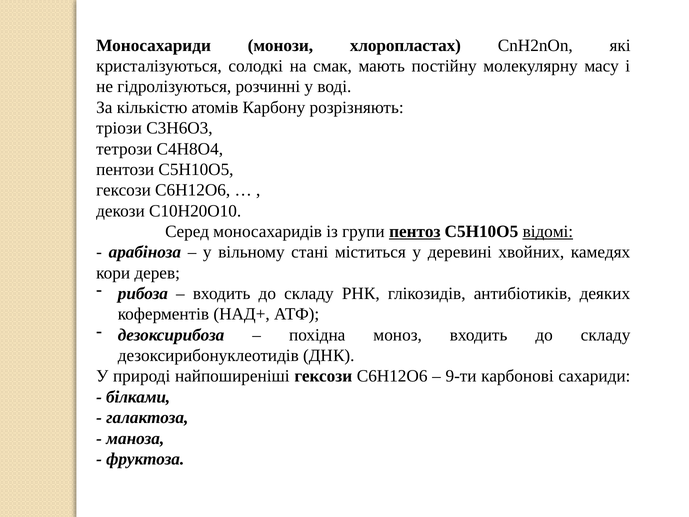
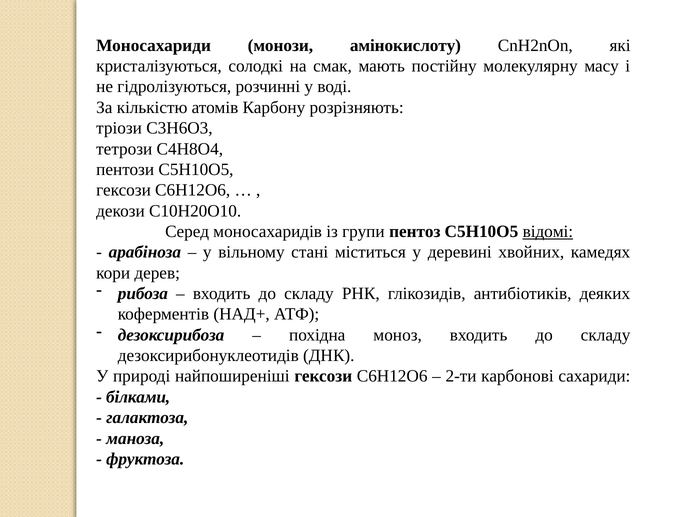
хлоропластах: хлоропластах -> амінокислоту
пентоз underline: present -> none
9-ти: 9-ти -> 2-ти
